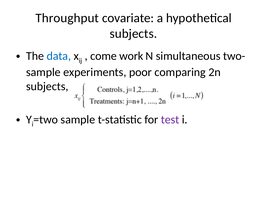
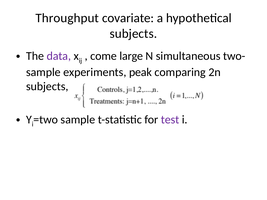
data colour: blue -> purple
work: work -> large
poor: poor -> peak
